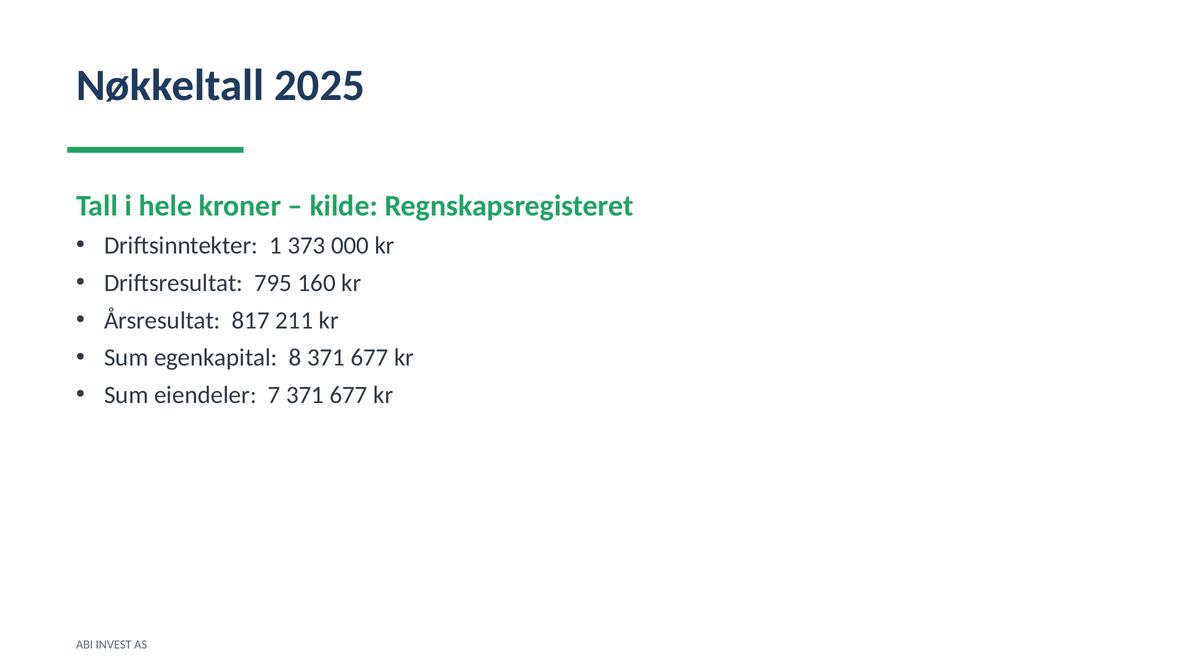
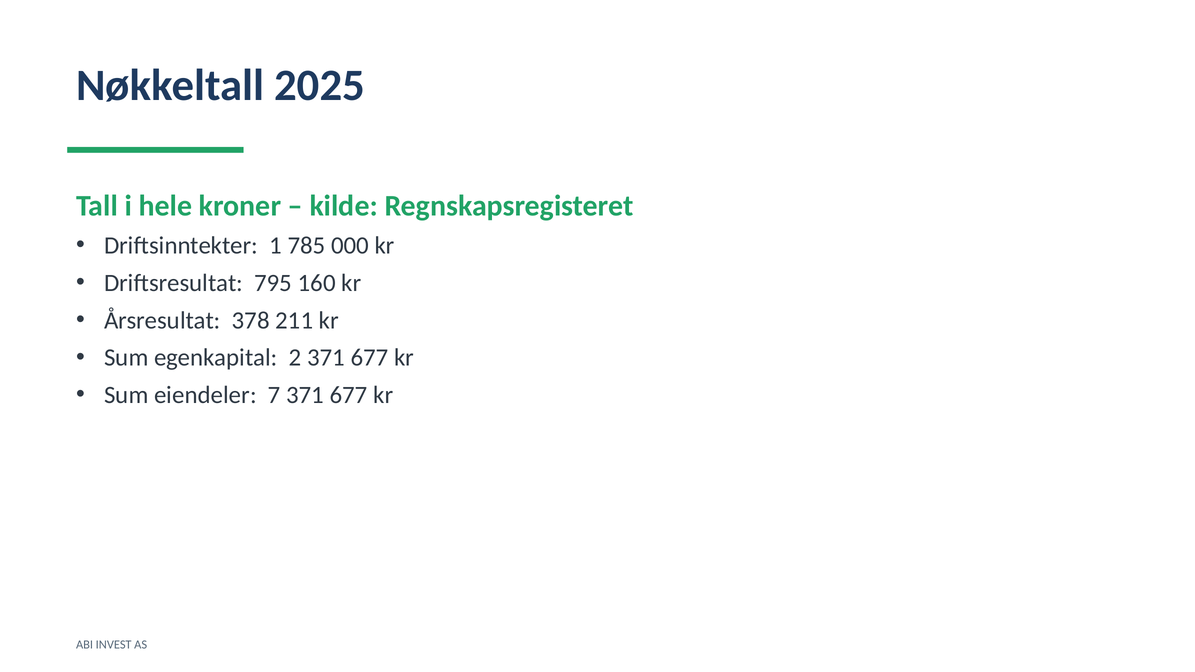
373: 373 -> 785
817: 817 -> 378
8: 8 -> 2
